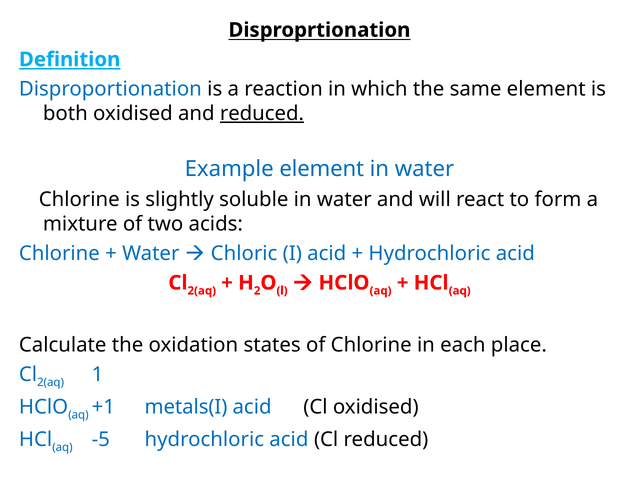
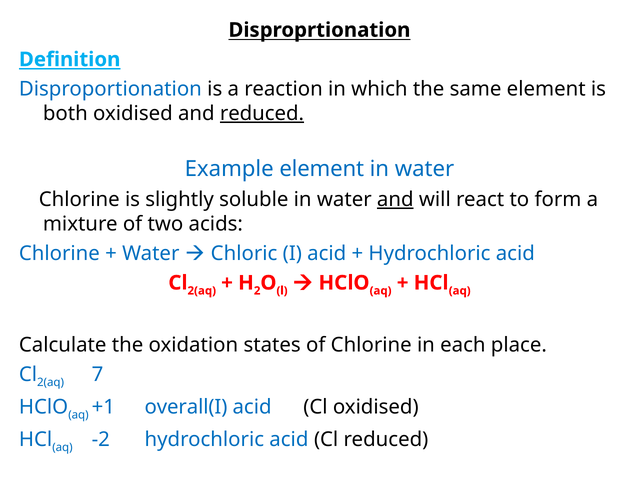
and at (395, 200) underline: none -> present
1: 1 -> 7
metals(I: metals(I -> overall(I
-5: -5 -> -2
